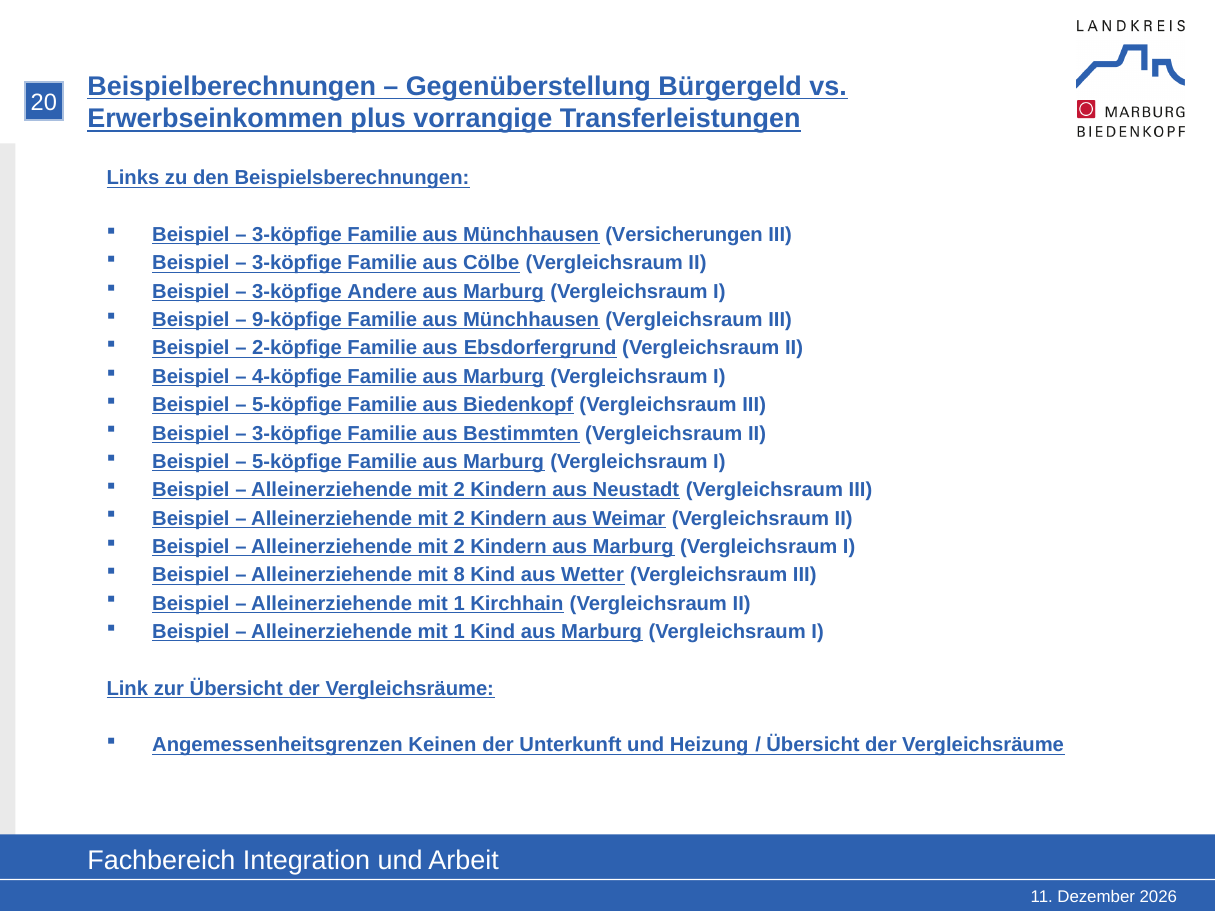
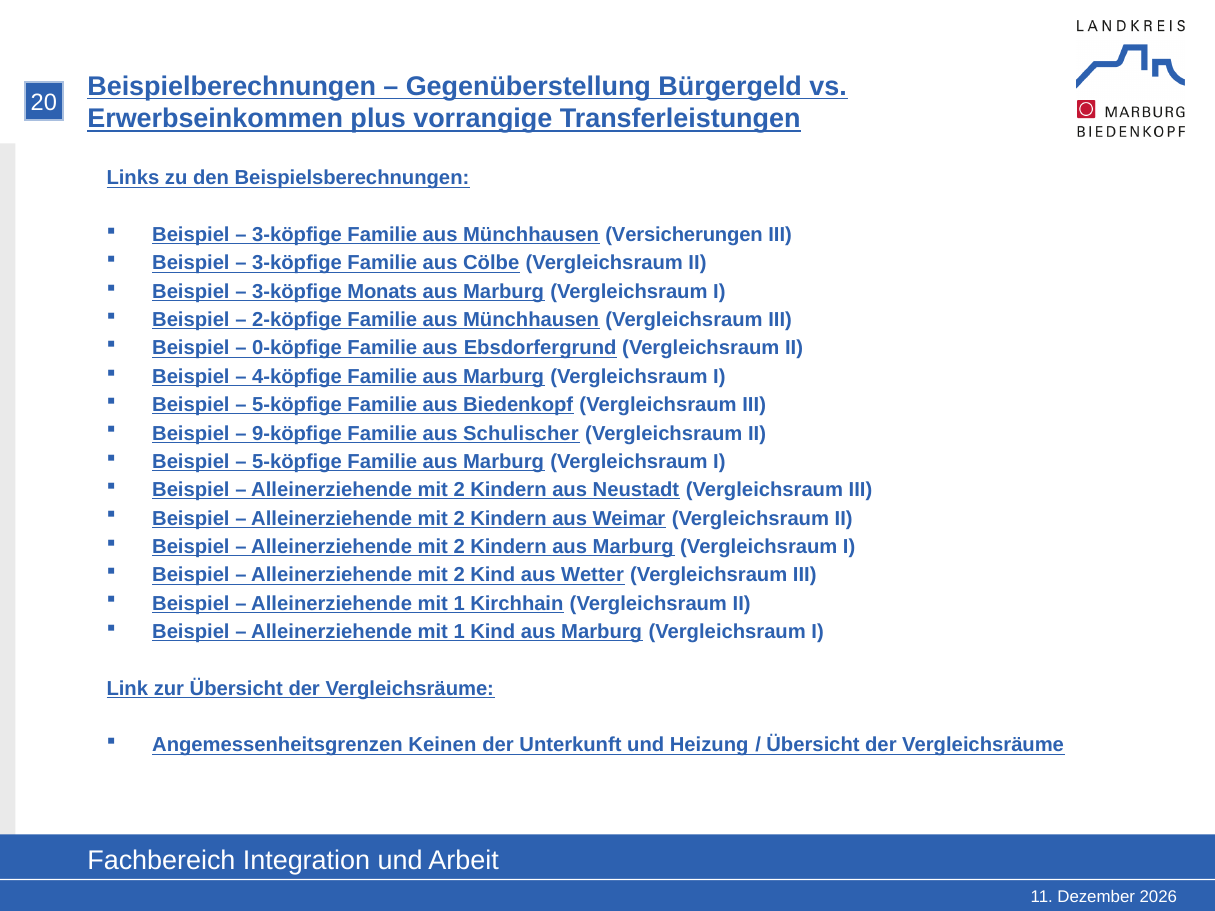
Andere: Andere -> Monats
9-köpfige: 9-köpfige -> 2-köpfige
2-köpfige: 2-köpfige -> 0-köpfige
3-köpfige at (297, 433): 3-köpfige -> 9-köpfige
Bestimmten: Bestimmten -> Schulischer
8 at (459, 575): 8 -> 2
